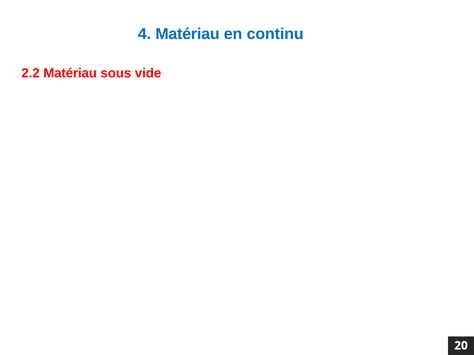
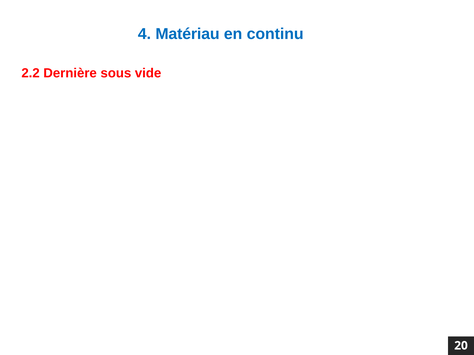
2.2 Matériau: Matériau -> Dernière
